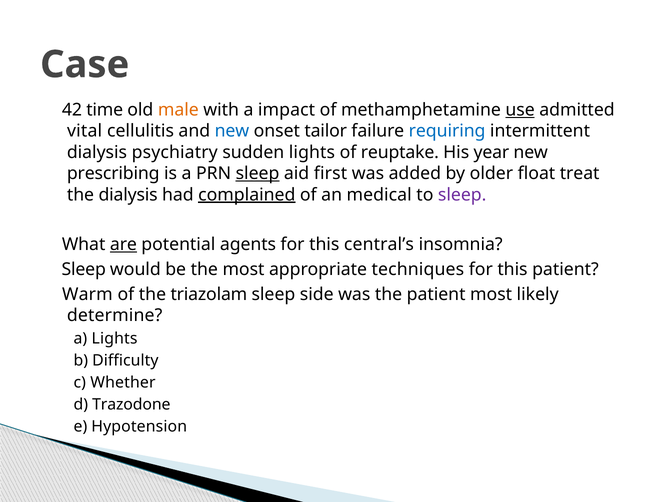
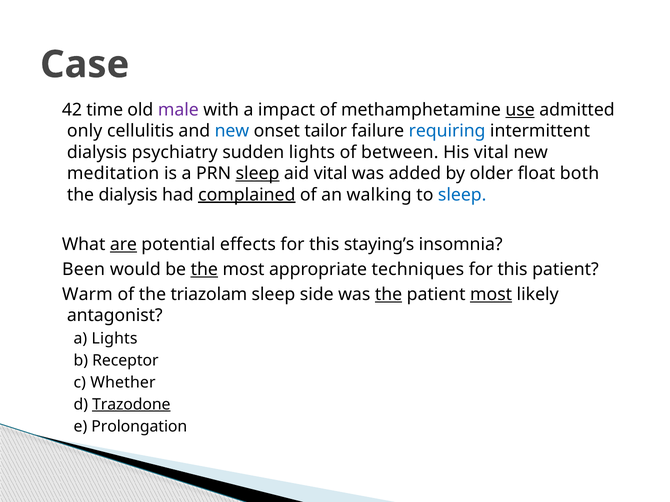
male colour: orange -> purple
vital: vital -> only
reuptake: reuptake -> between
His year: year -> vital
prescribing: prescribing -> meditation
aid first: first -> vital
treat: treat -> both
medical: medical -> walking
sleep at (462, 195) colour: purple -> blue
agents: agents -> effects
central’s: central’s -> staying’s
Sleep at (84, 270): Sleep -> Been
the at (204, 270) underline: none -> present
the at (389, 295) underline: none -> present
most at (491, 295) underline: none -> present
determine: determine -> antagonist
Difficulty: Difficulty -> Receptor
Trazodone underline: none -> present
Hypotension: Hypotension -> Prolongation
